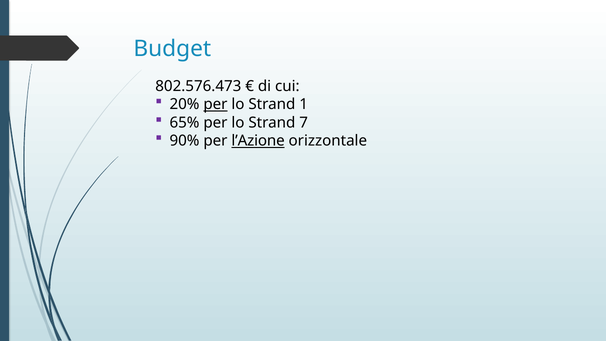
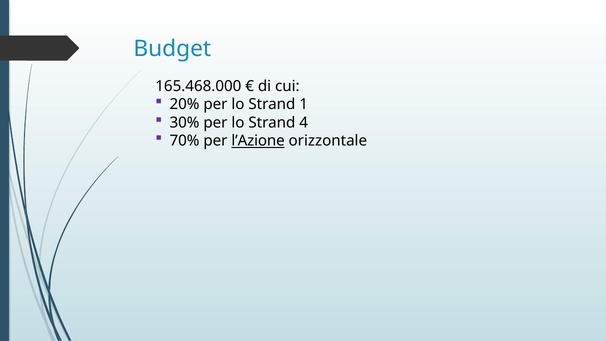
802.576.473: 802.576.473 -> 165.468.000
per at (215, 104) underline: present -> none
65%: 65% -> 30%
7: 7 -> 4
90%: 90% -> 70%
